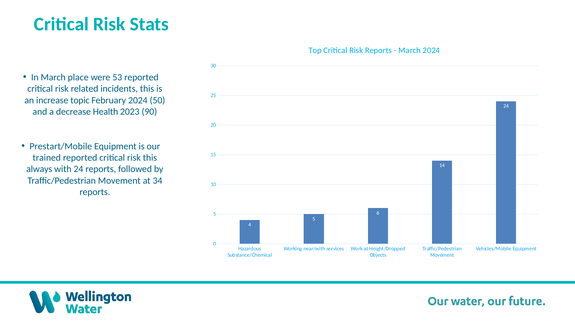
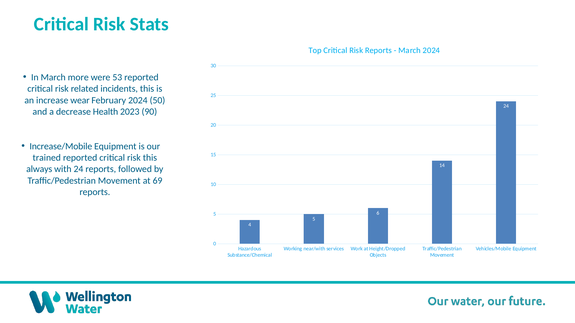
place: place -> more
topic: topic -> wear
Prestart/Mobile: Prestart/Mobile -> Increase/Mobile
34: 34 -> 69
